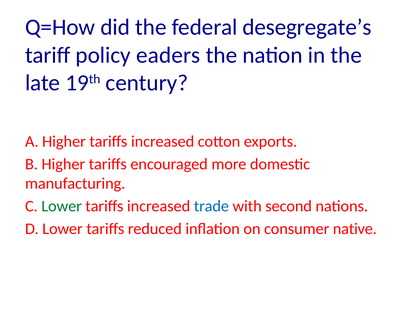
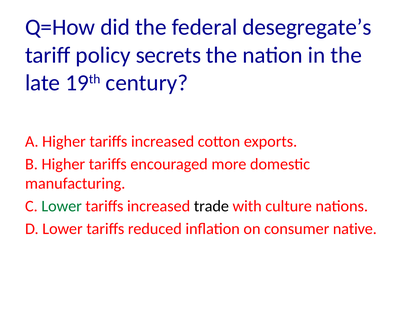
eaders: eaders -> secrets
trade colour: blue -> black
second: second -> culture
